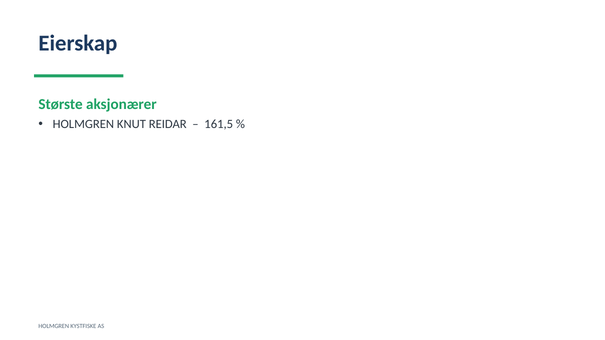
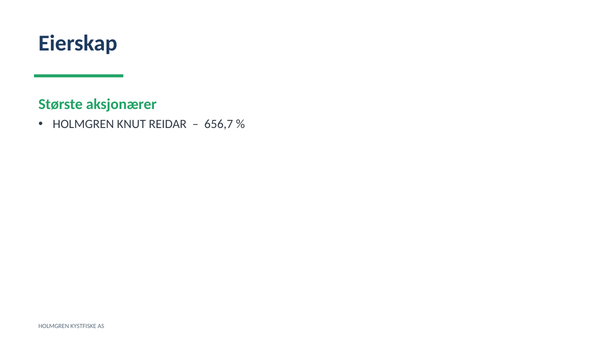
161,5: 161,5 -> 656,7
